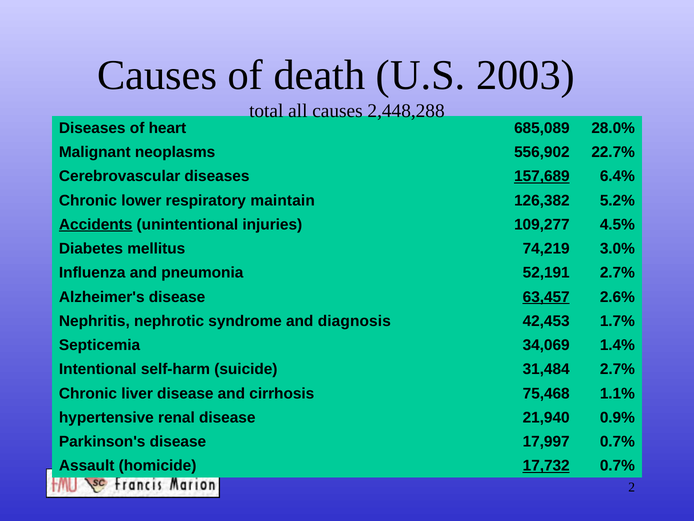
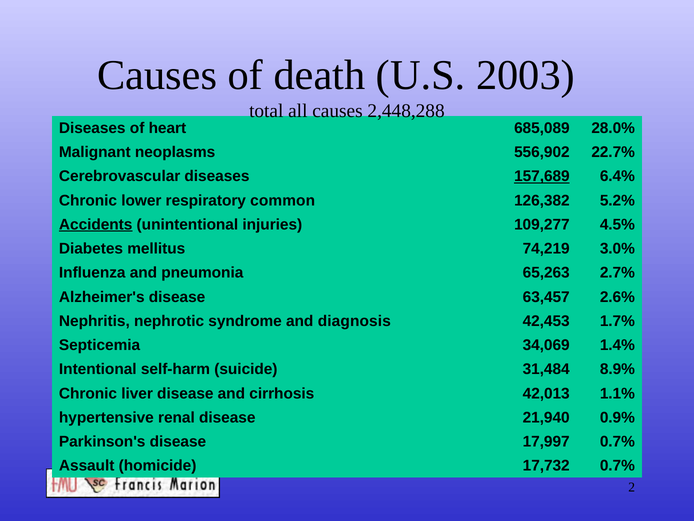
maintain: maintain -> common
52,191: 52,191 -> 65,263
63,457 underline: present -> none
31,484 2.7%: 2.7% -> 8.9%
75,468: 75,468 -> 42,013
17,732 underline: present -> none
